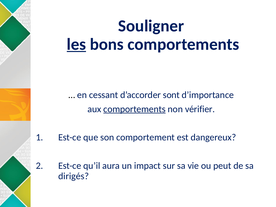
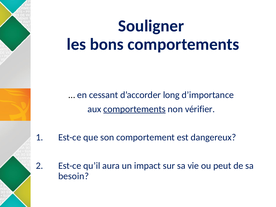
les underline: present -> none
sont: sont -> long
dirigés: dirigés -> besoin
